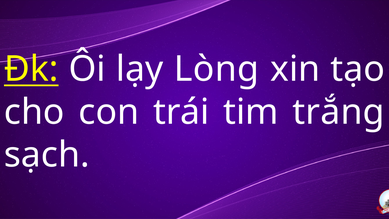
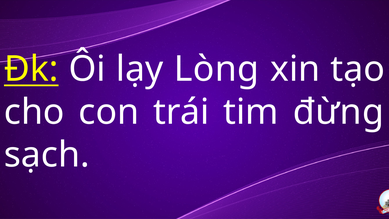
trắng: trắng -> đừng
